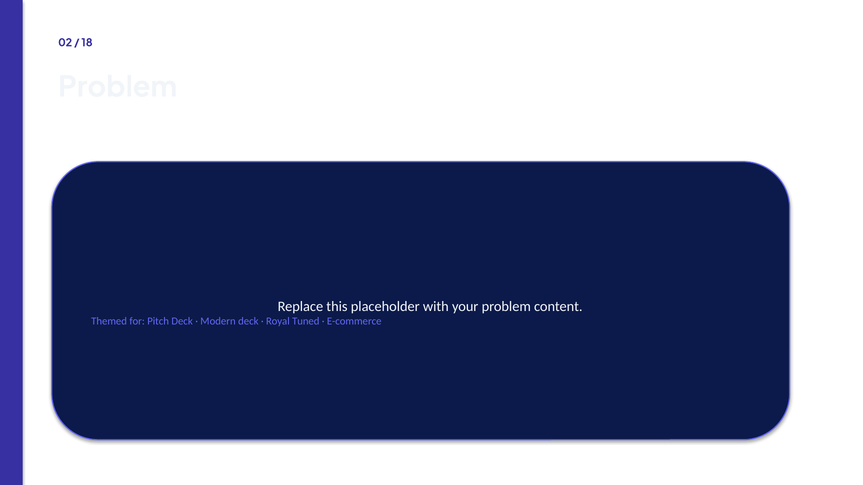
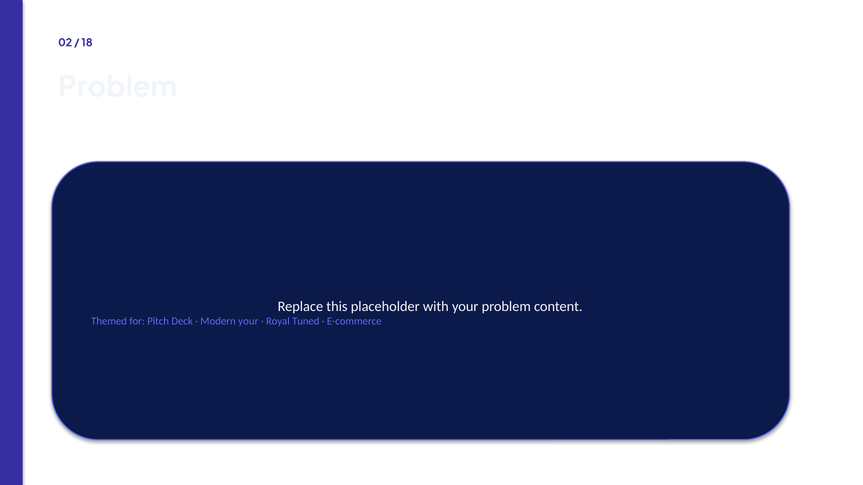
Modern deck: deck -> your
